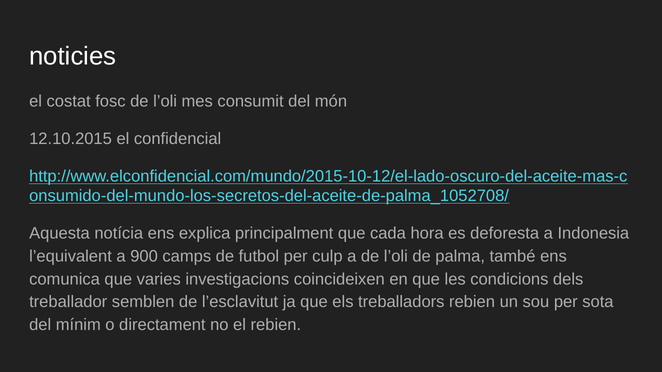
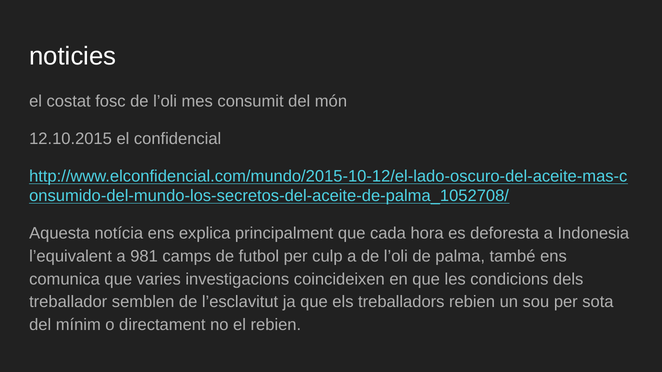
900: 900 -> 981
